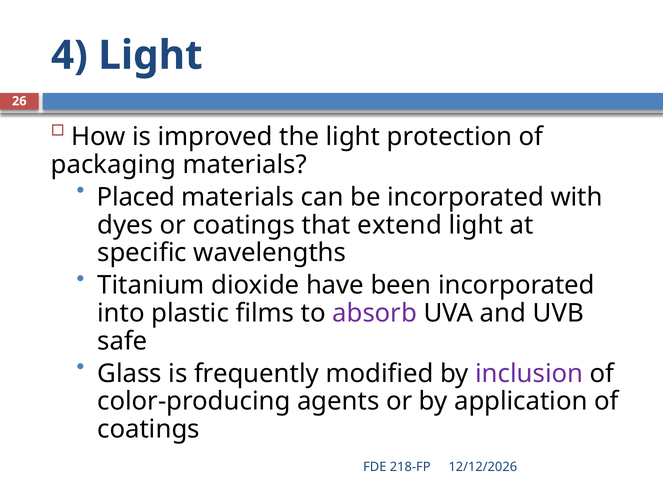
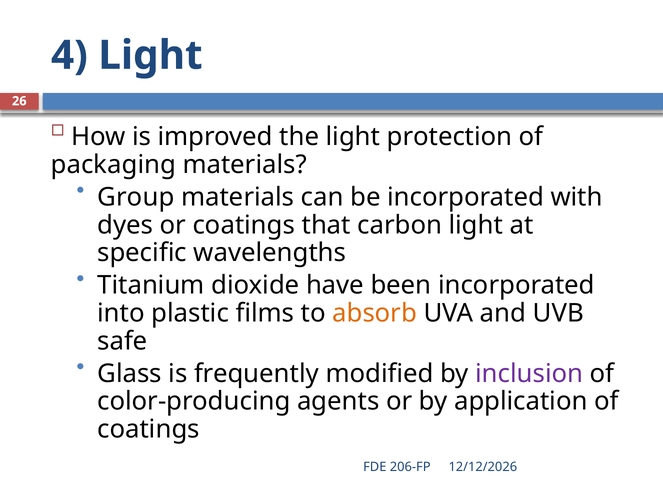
Placed: Placed -> Group
extend: extend -> carbon
absorb colour: purple -> orange
218-FP: 218-FP -> 206-FP
